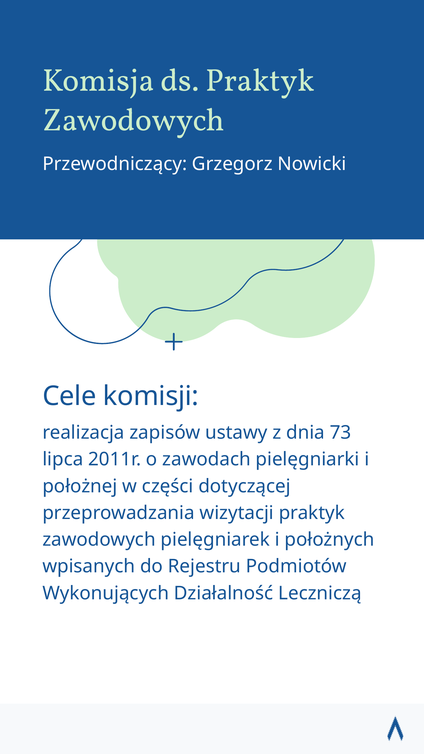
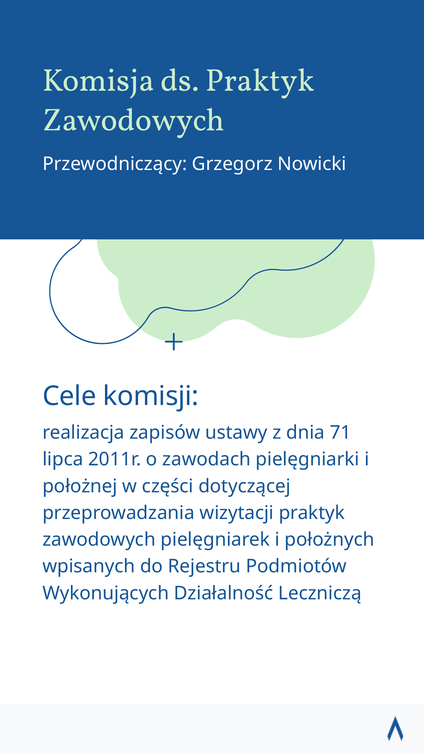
73: 73 -> 71
